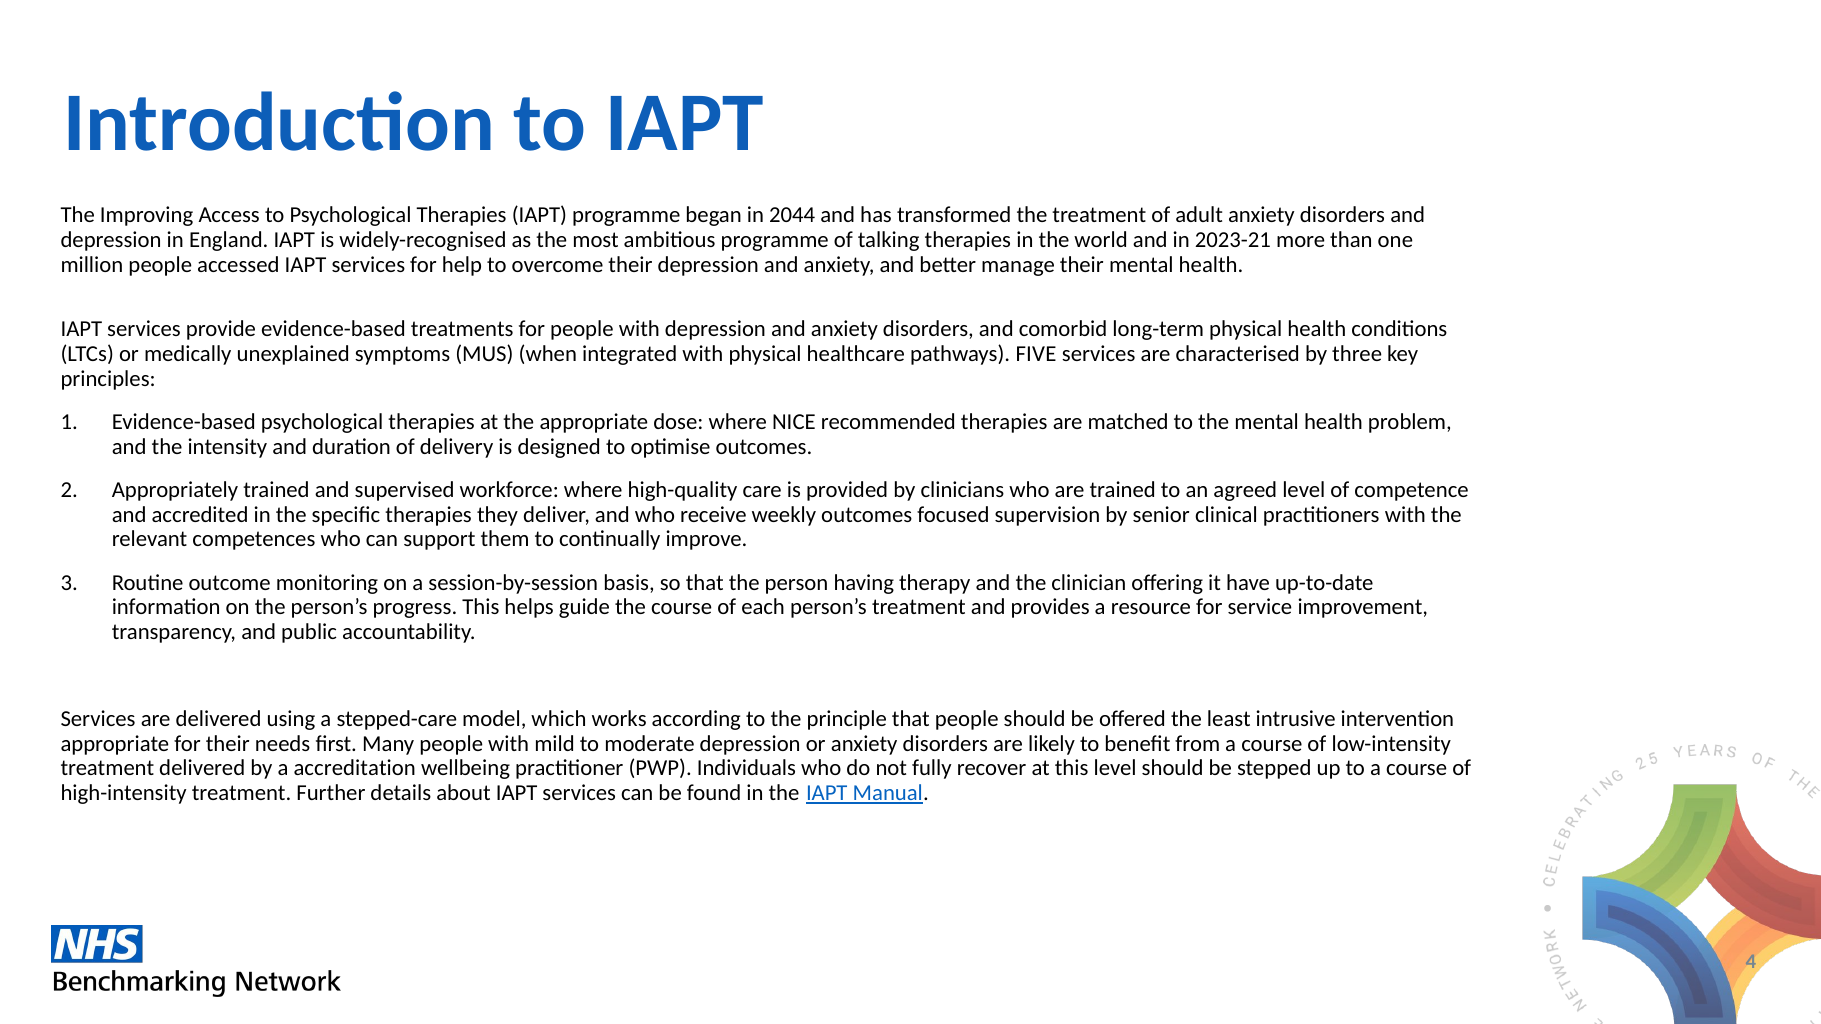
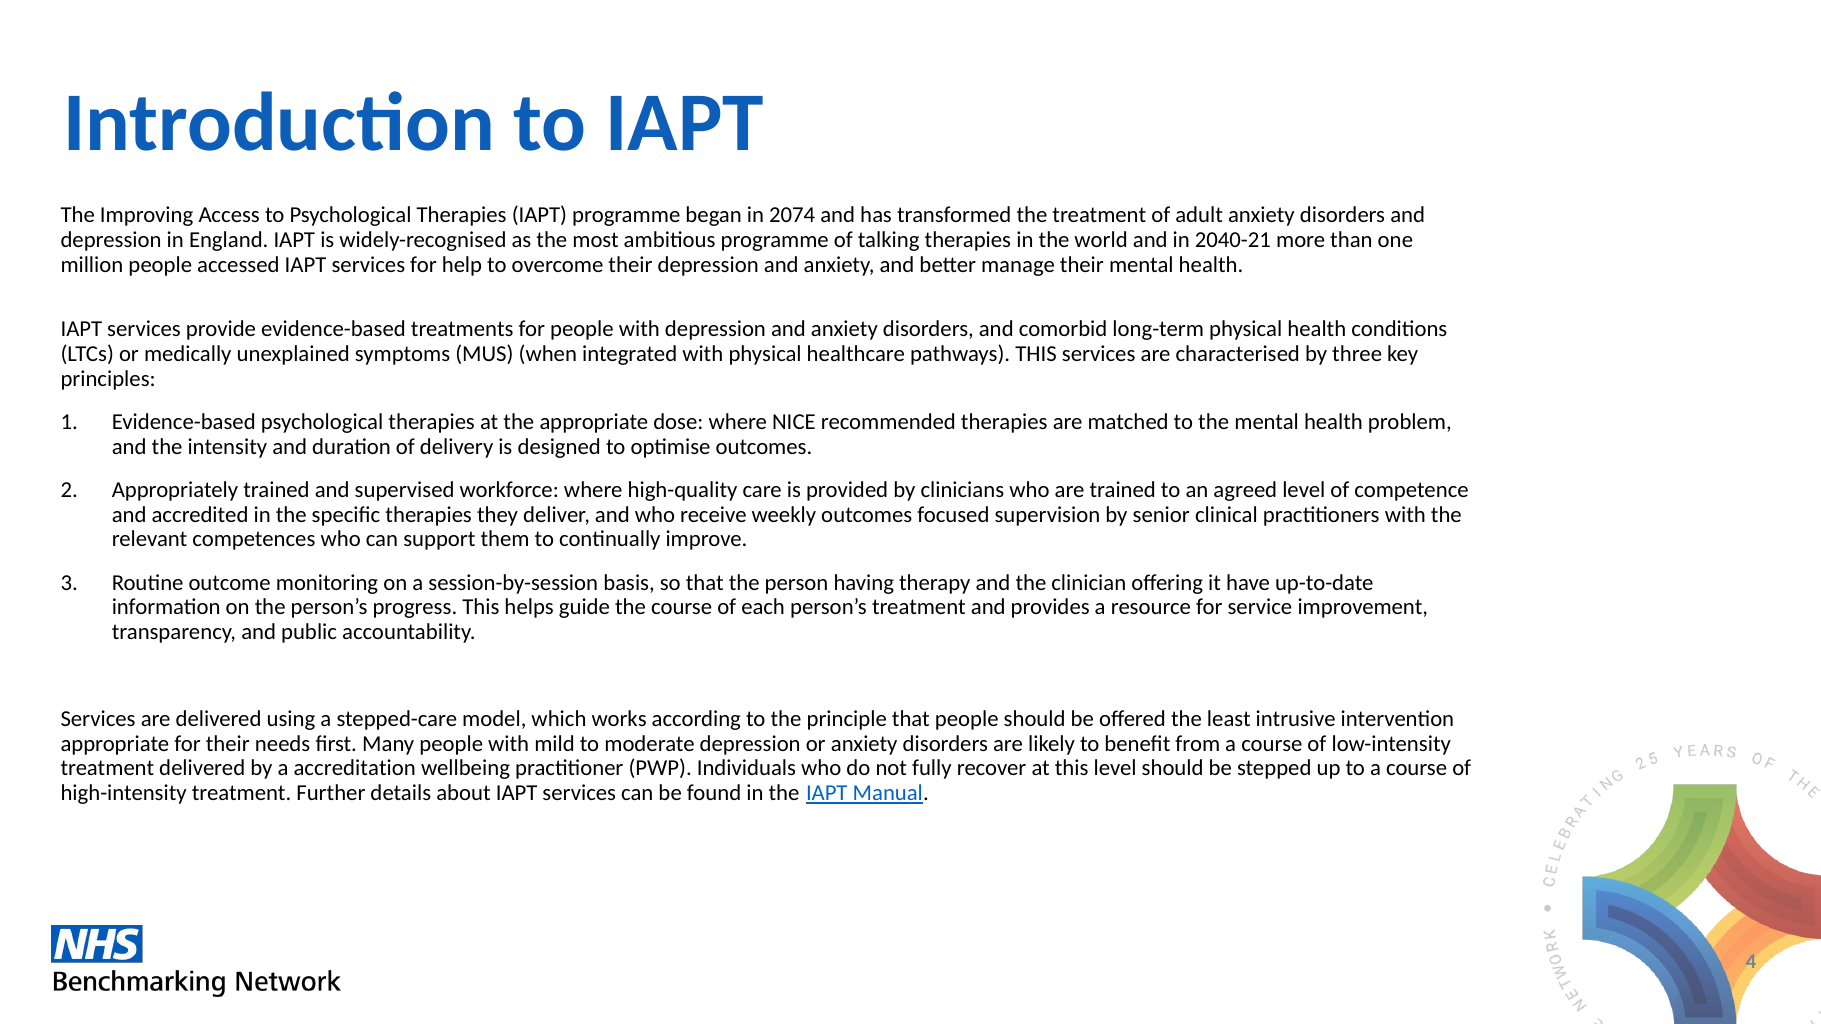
2044: 2044 -> 2074
2023-21: 2023-21 -> 2040-21
pathways FIVE: FIVE -> THIS
